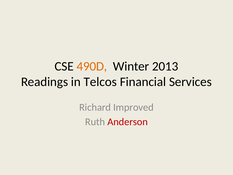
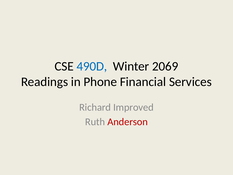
490D colour: orange -> blue
2013: 2013 -> 2069
Telcos: Telcos -> Phone
